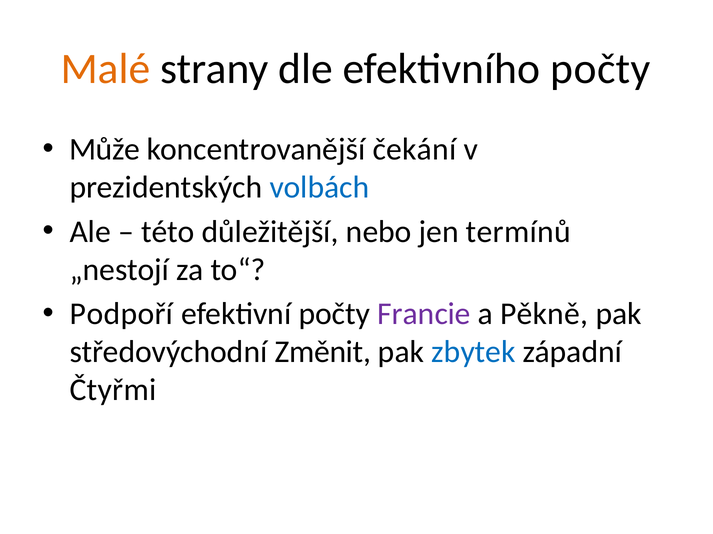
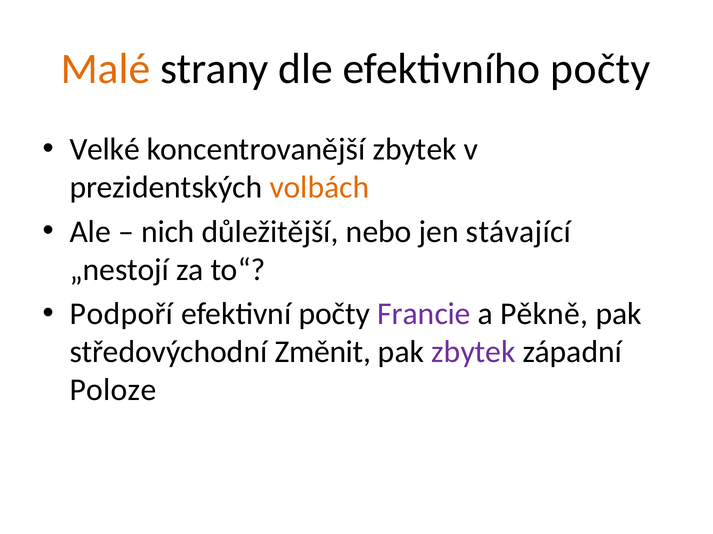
Může: Může -> Velké
koncentrovanější čekání: čekání -> zbytek
volbách colour: blue -> orange
této: této -> nich
termínů: termínů -> stávající
zbytek at (473, 352) colour: blue -> purple
Čtyřmi: Čtyřmi -> Poloze
